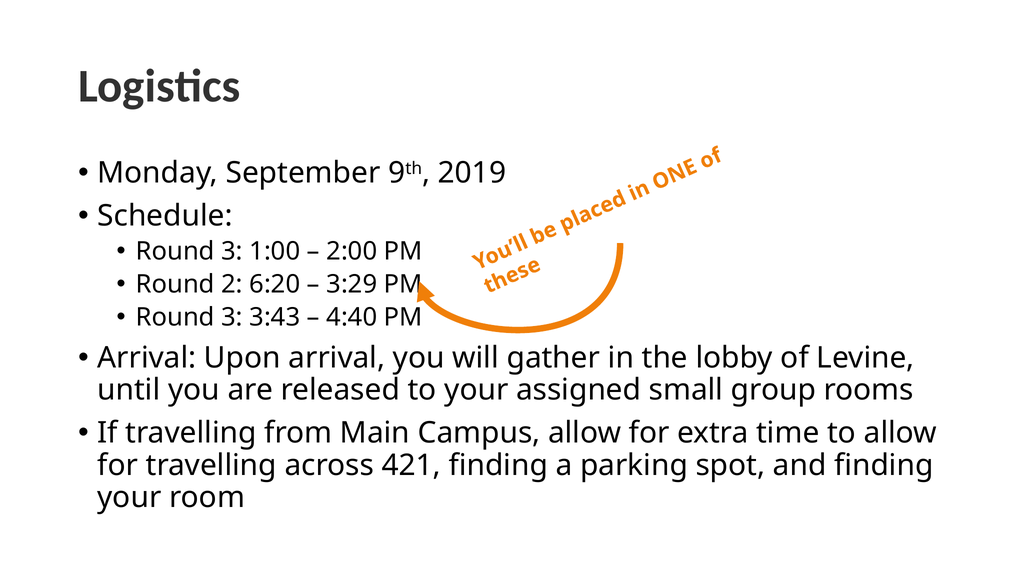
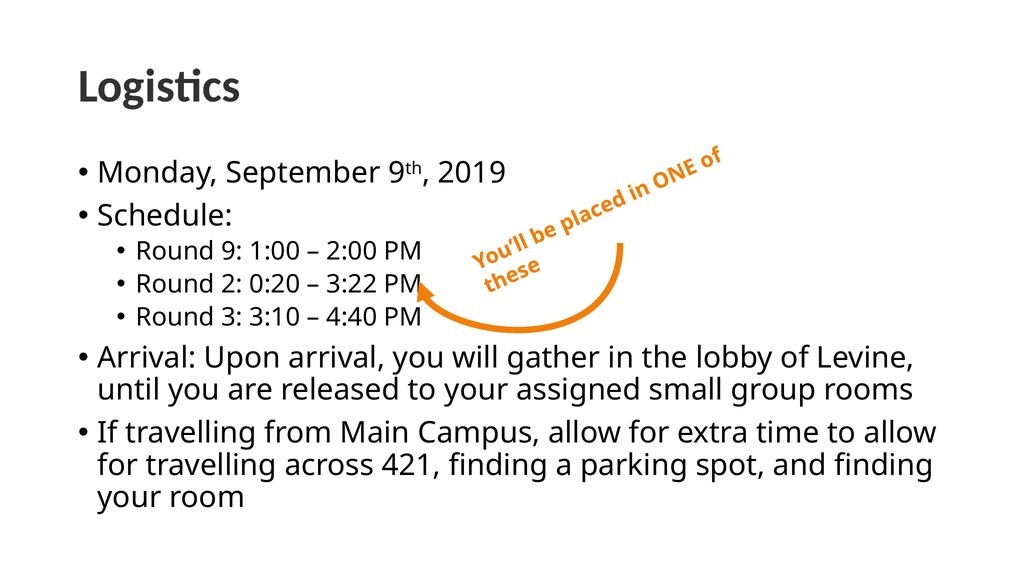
3 at (232, 252): 3 -> 9
6:20: 6:20 -> 0:20
3:29: 3:29 -> 3:22
3:43: 3:43 -> 3:10
